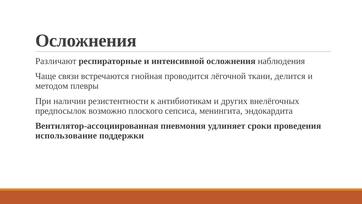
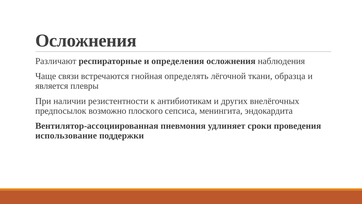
интенсивной: интенсивной -> определения
проводится: проводится -> определять
делится: делится -> образца
методом: методом -> является
